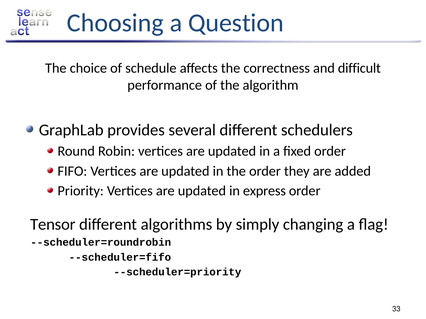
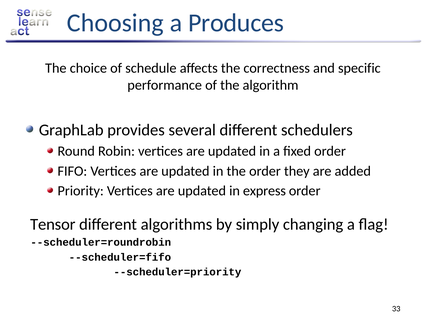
Question: Question -> Produces
difficult: difficult -> specific
